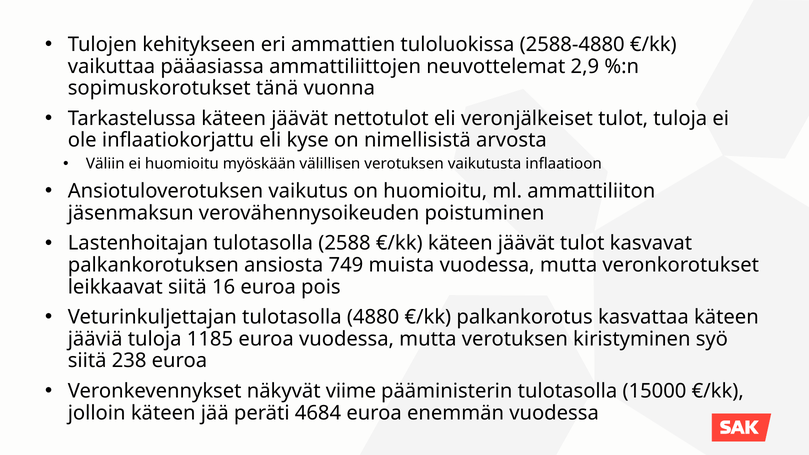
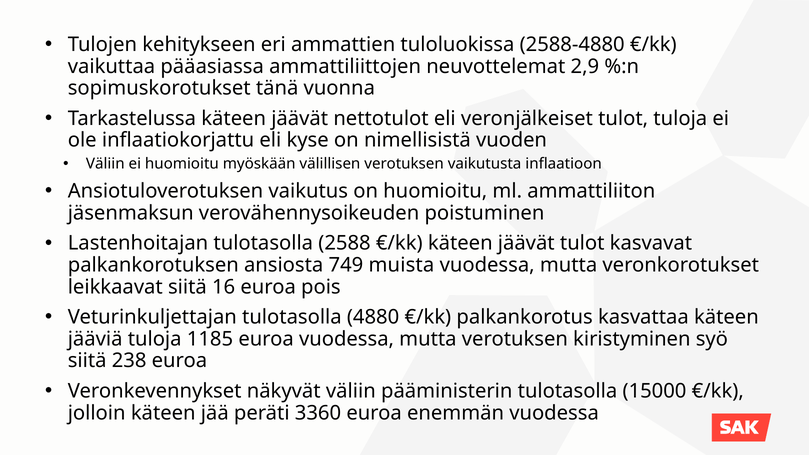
arvosta: arvosta -> vuoden
näkyvät viime: viime -> väliin
4684: 4684 -> 3360
